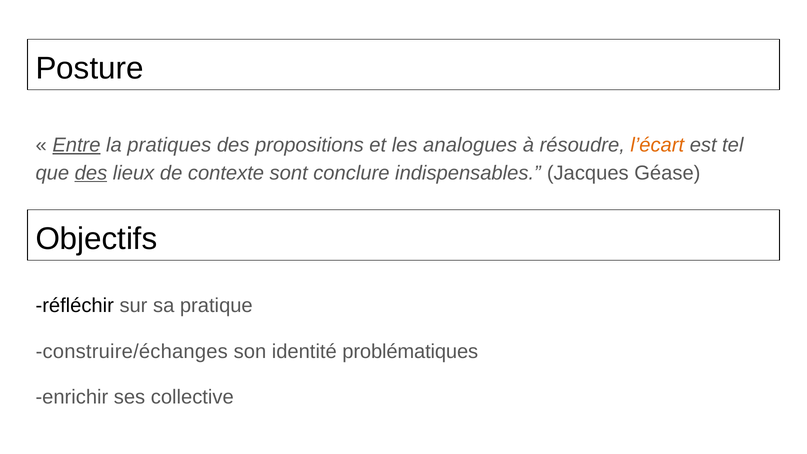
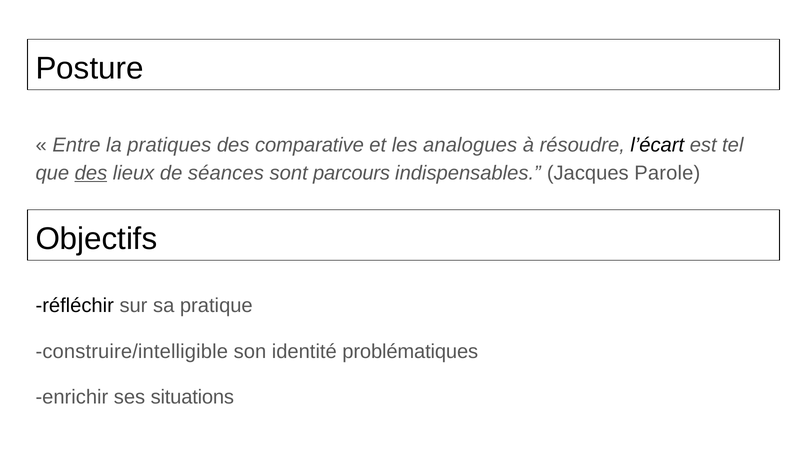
Entre underline: present -> none
propositions: propositions -> comparative
l’écart colour: orange -> black
contexte: contexte -> séances
conclure: conclure -> parcours
Géase: Géase -> Parole
construire/échanges: construire/échanges -> construire/intelligible
collective: collective -> situations
